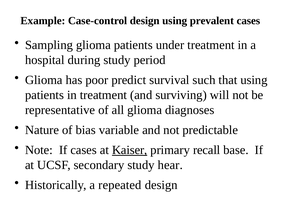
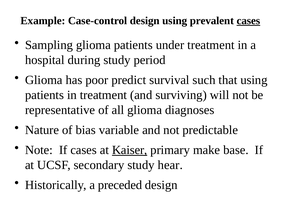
cases at (248, 21) underline: none -> present
recall: recall -> make
repeated: repeated -> preceded
